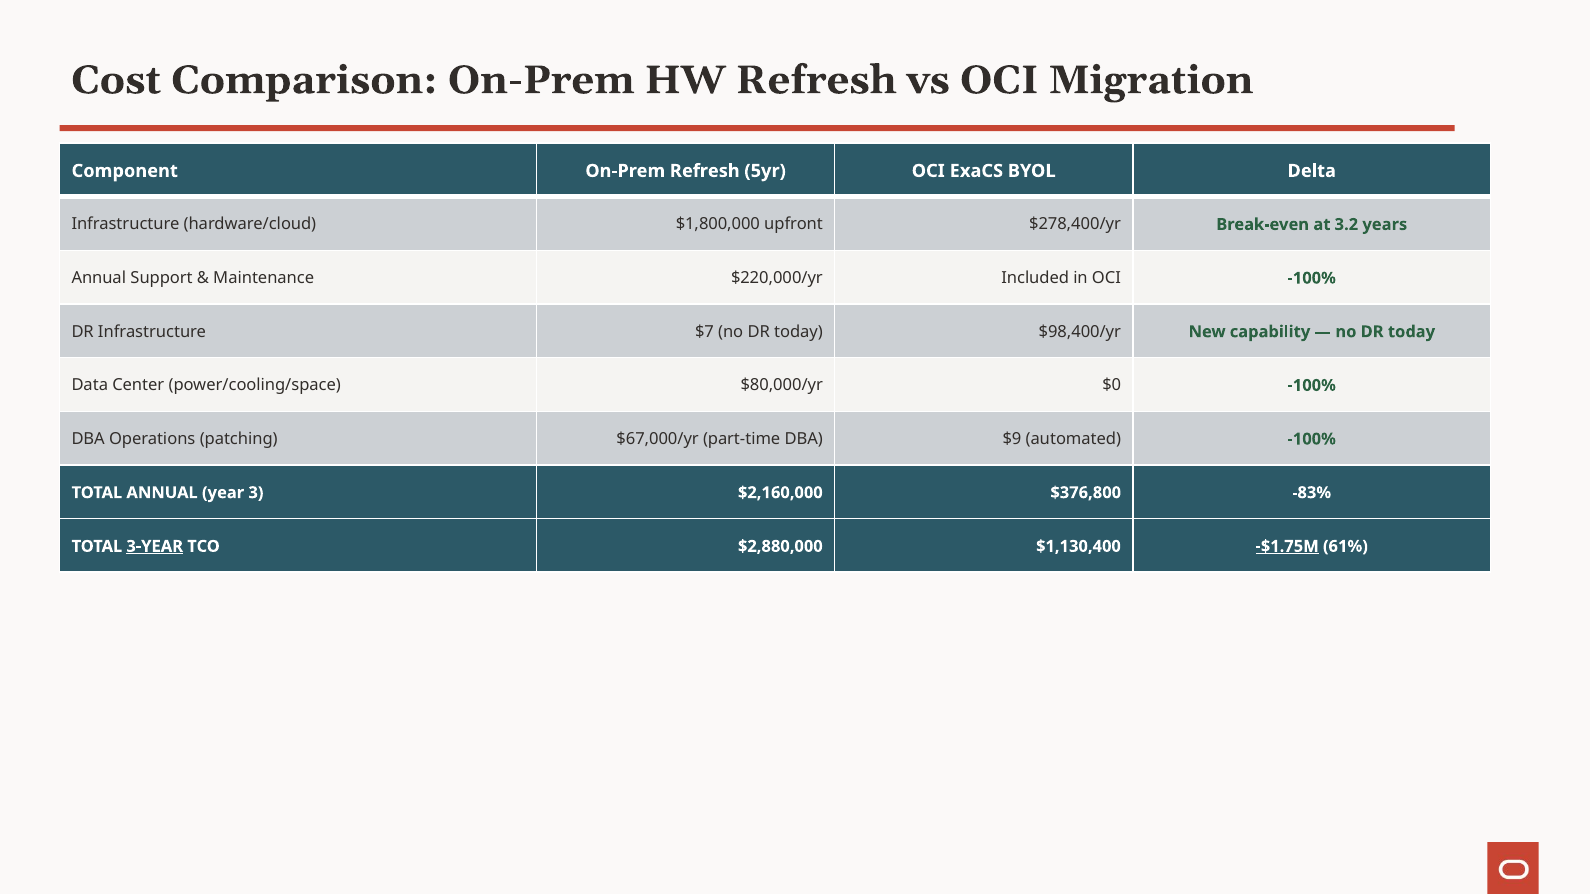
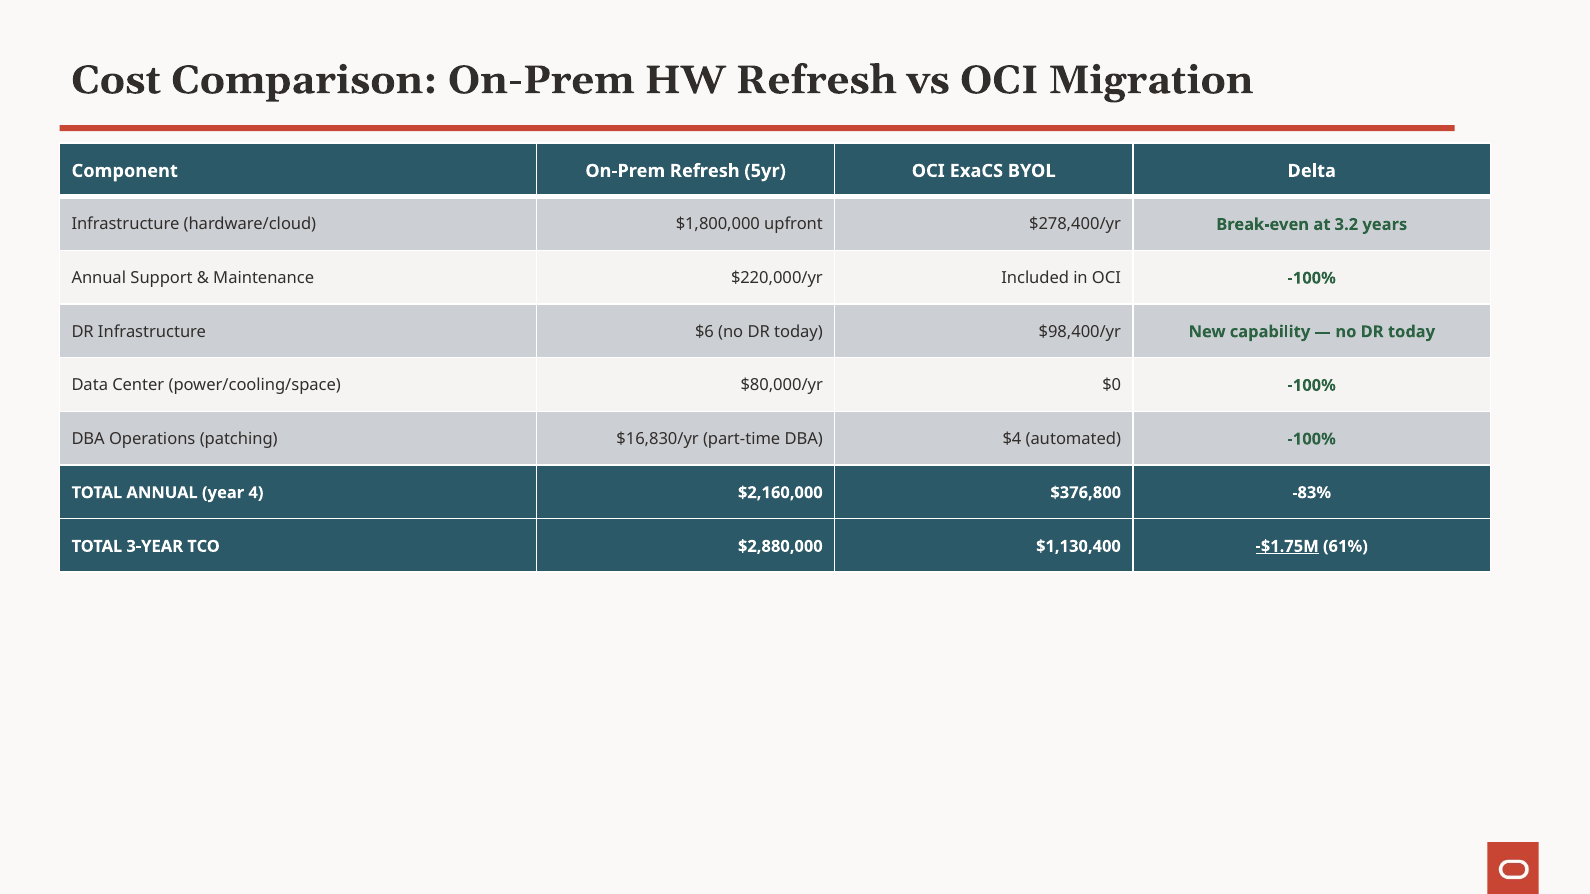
$7: $7 -> $6
$67,000/yr: $67,000/yr -> $16,830/yr
$9: $9 -> $4
3: 3 -> 4
3-YEAR underline: present -> none
